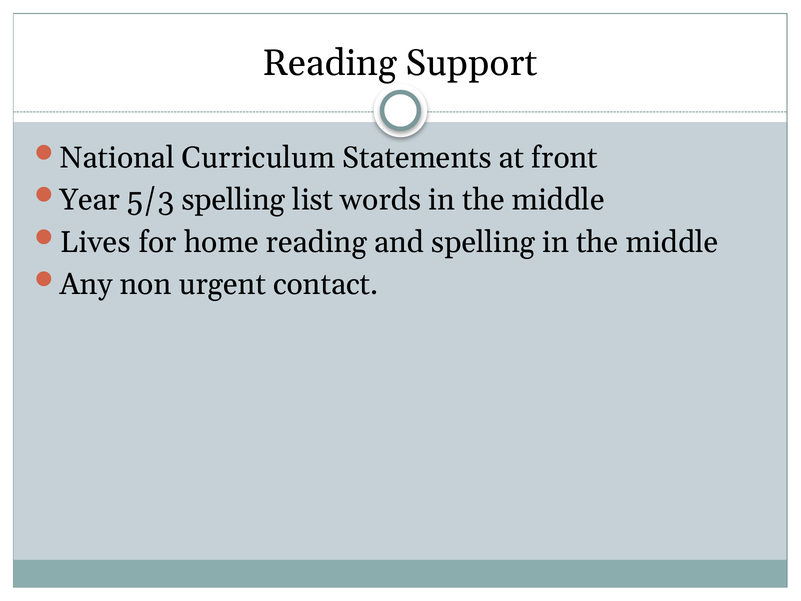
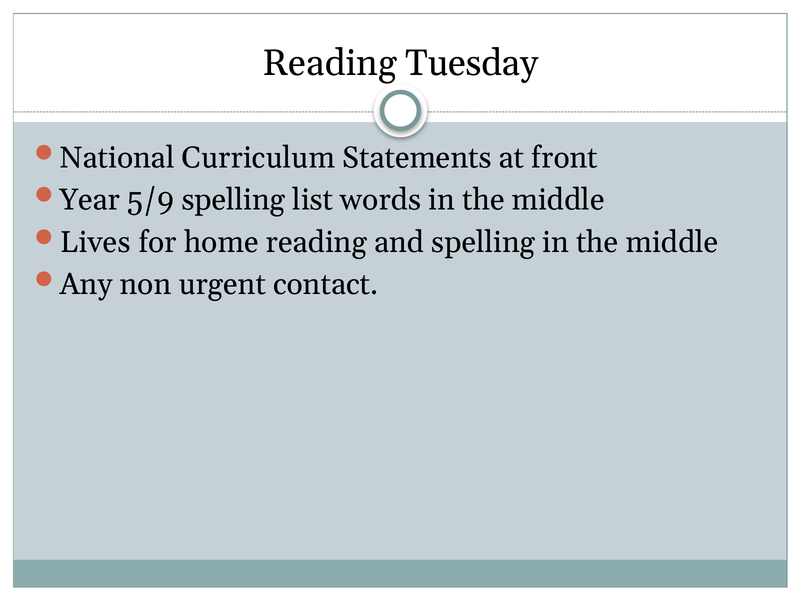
Support: Support -> Tuesday
5/3: 5/3 -> 5/9
